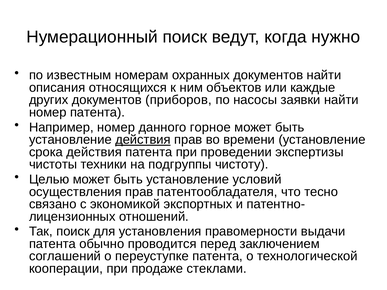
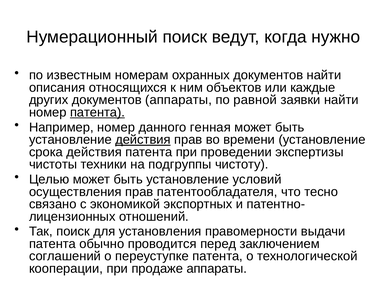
документов приборов: приборов -> аппараты
насосы: насосы -> равной
патента at (97, 112) underline: none -> present
горное: горное -> генная
продаже стеклами: стеклами -> аппараты
